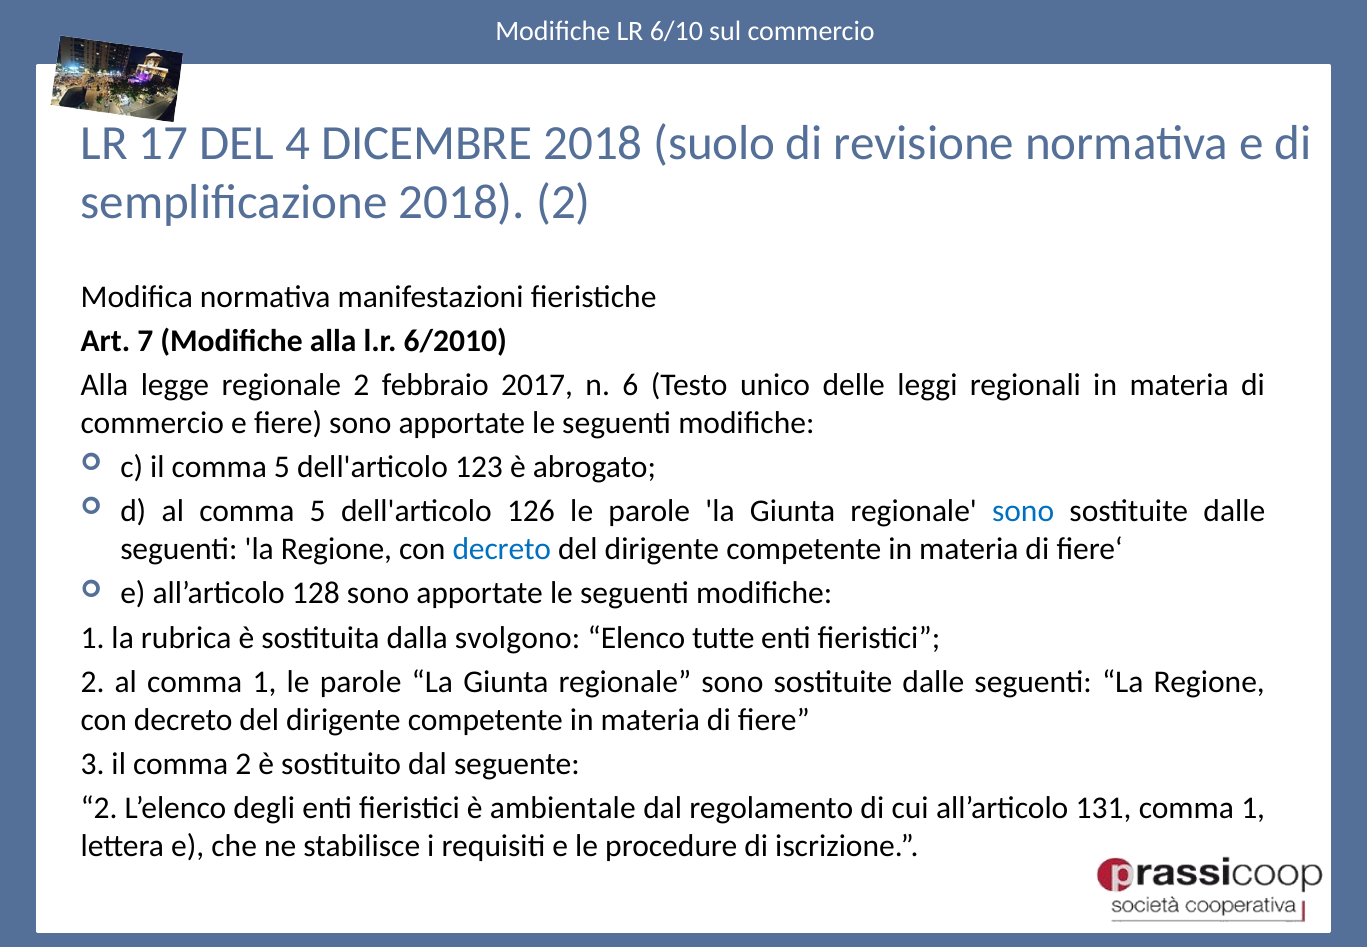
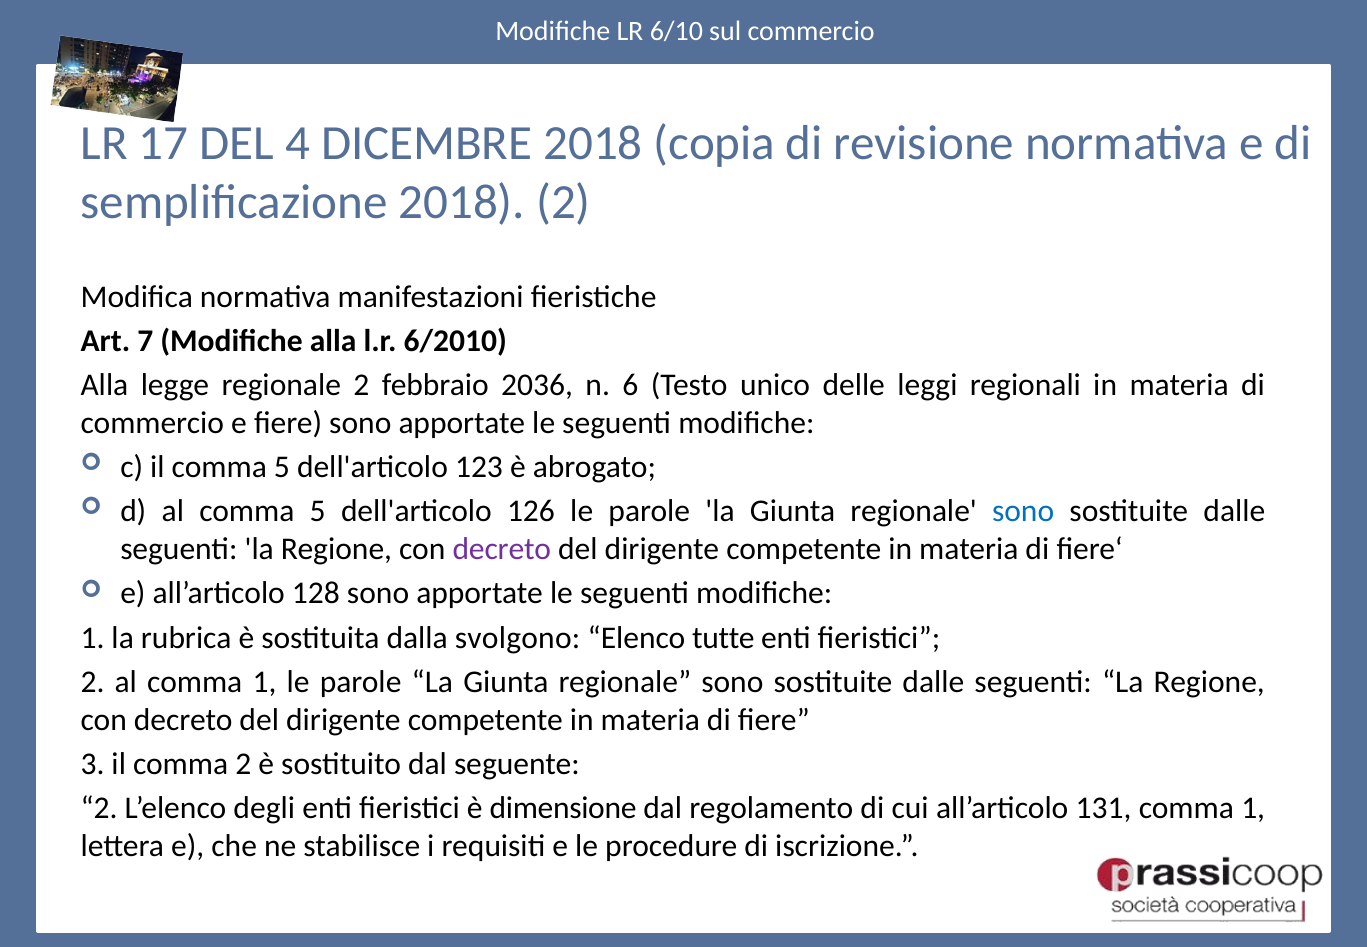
suolo: suolo -> copia
2017: 2017 -> 2036
decreto at (502, 549) colour: blue -> purple
ambientale: ambientale -> dimensione
